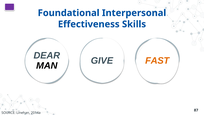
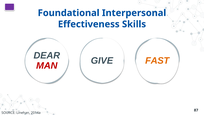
MAN colour: black -> red
